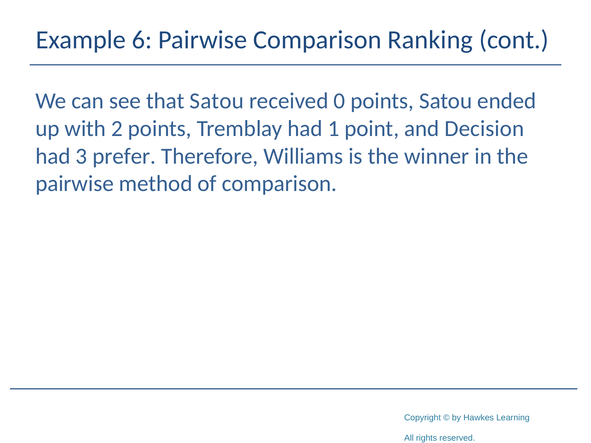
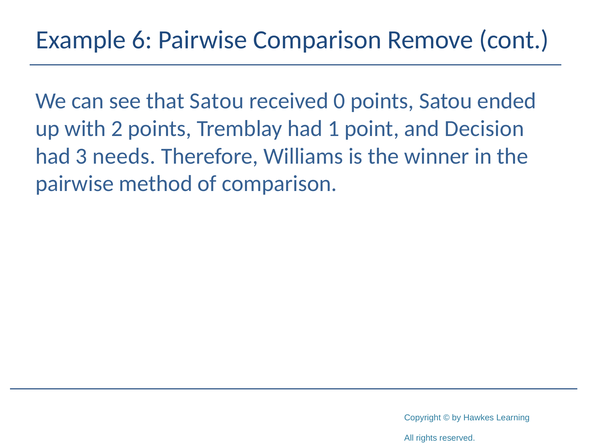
Ranking: Ranking -> Remove
prefer: prefer -> needs
